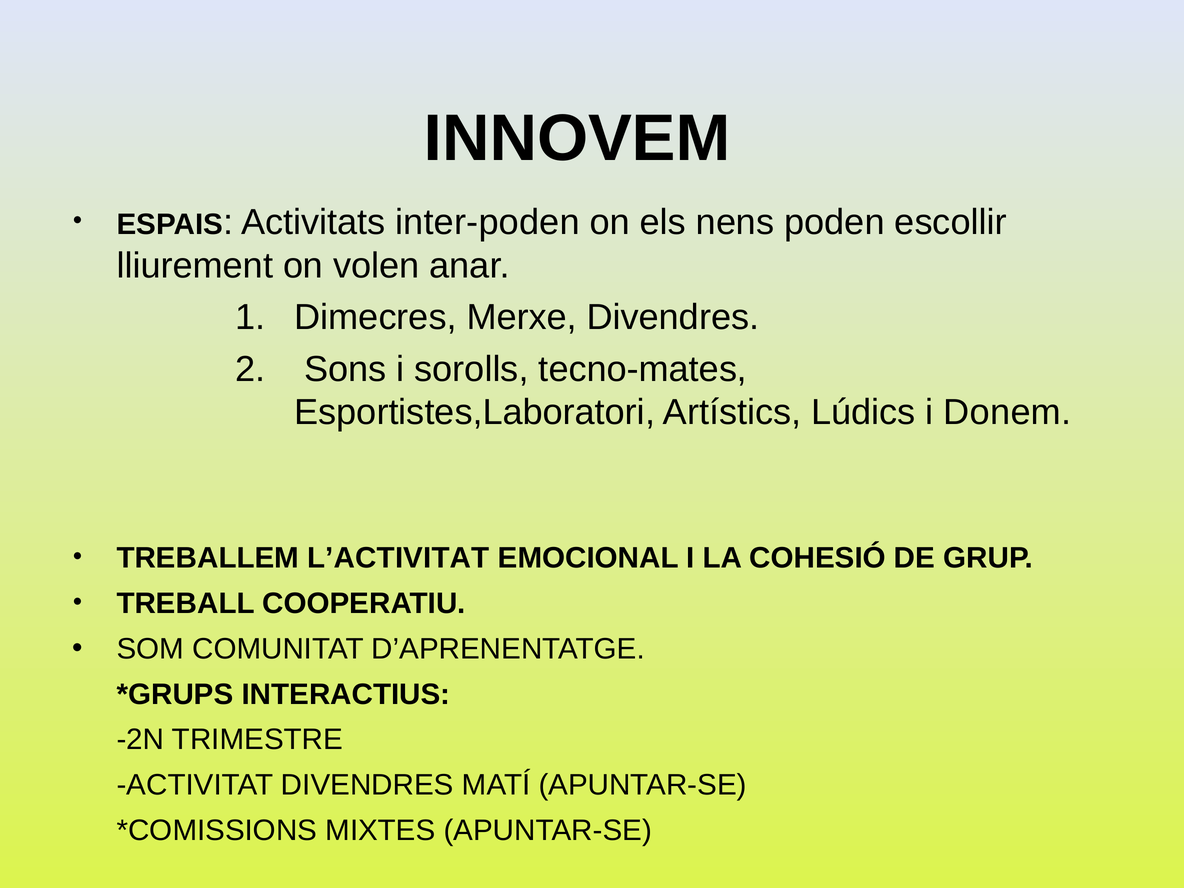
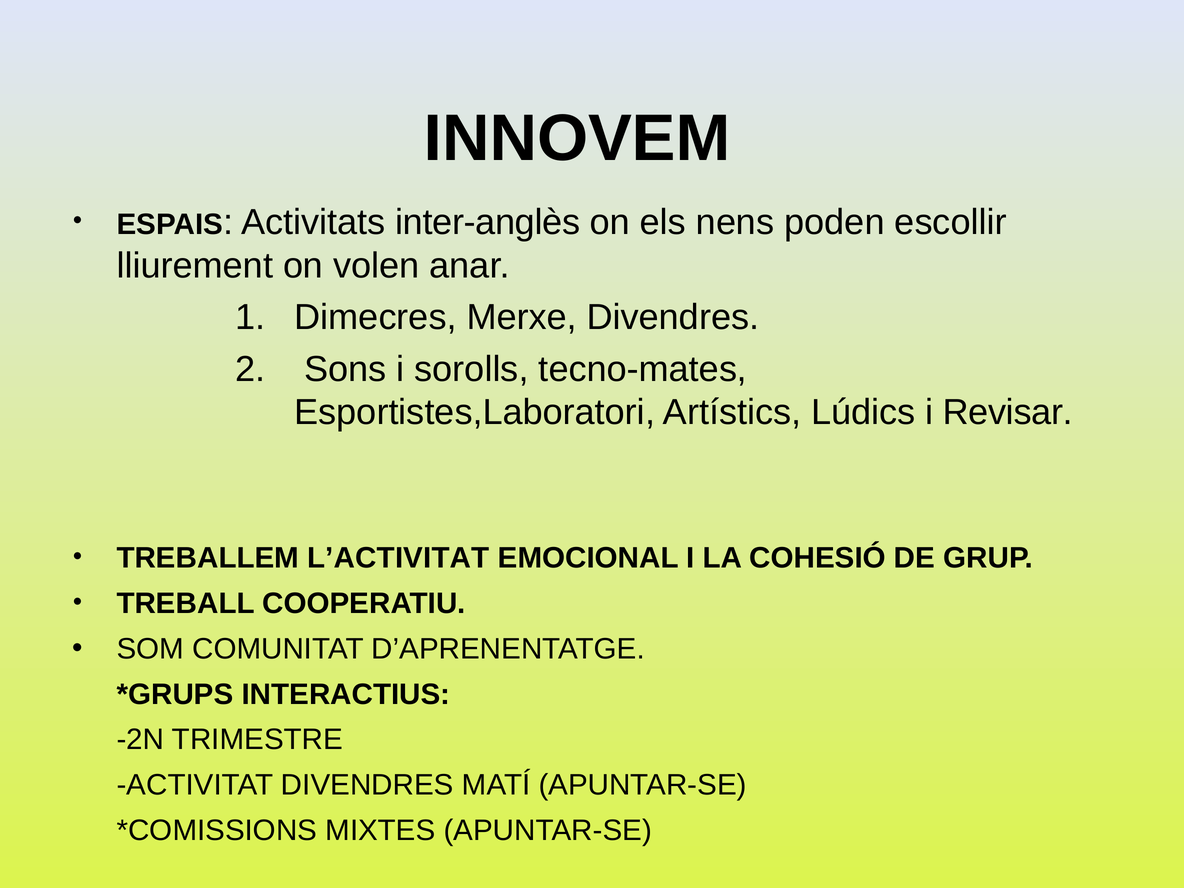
inter-poden: inter-poden -> inter-anglès
Donem: Donem -> Revisar
